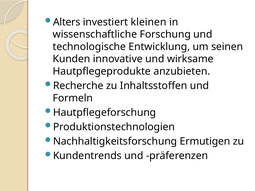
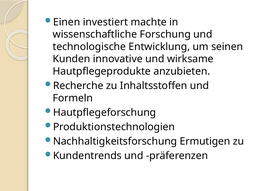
Alters: Alters -> Einen
kleinen: kleinen -> machte
